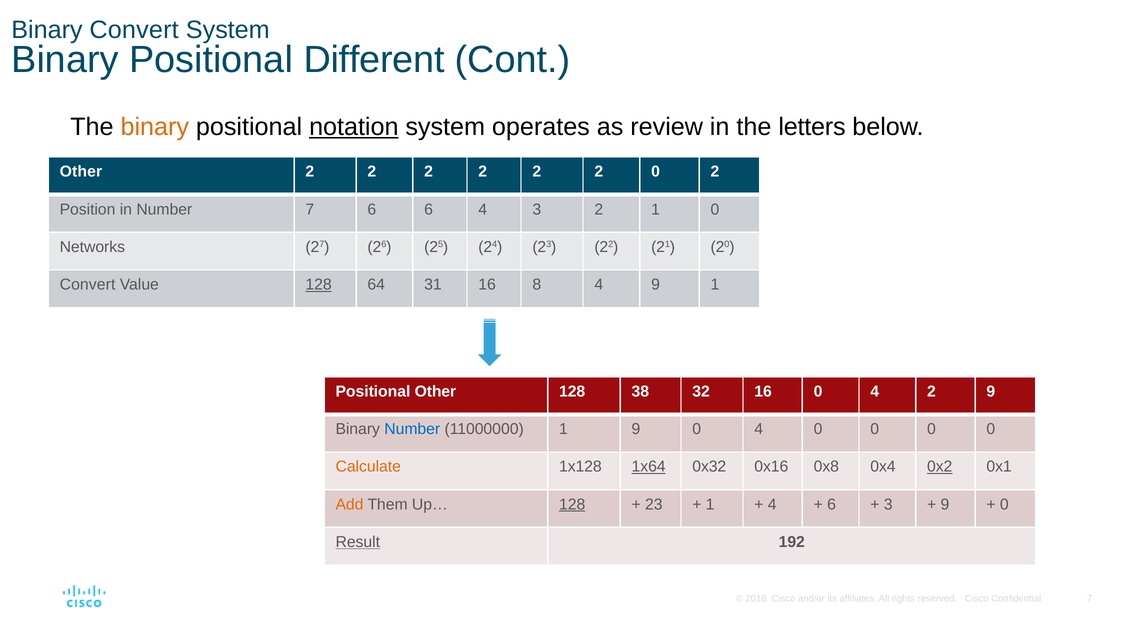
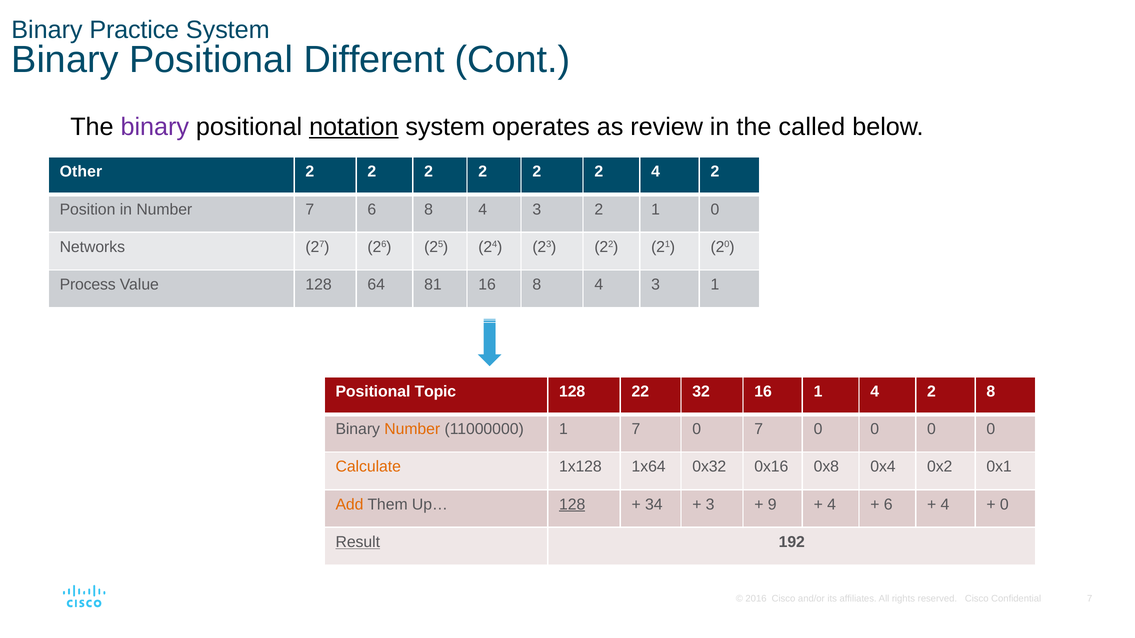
Binary Convert: Convert -> Practice
binary at (155, 127) colour: orange -> purple
letters: letters -> called
2 0: 0 -> 4
6 6: 6 -> 8
Convert at (88, 285): Convert -> Process
128 at (319, 285) underline: present -> none
31: 31 -> 81
16 8 4 9: 9 -> 3
Positional Other: Other -> Topic
128 38: 38 -> 22
16 0: 0 -> 1
2 9: 9 -> 8
Number at (412, 429) colour: blue -> orange
1 9: 9 -> 7
4 at (759, 429): 4 -> 7
1x64 underline: present -> none
0x2 underline: present -> none
23 at (654, 505): 23 -> 34
1 at (710, 505): 1 -> 3
4 at (772, 505): 4 -> 9
6 at (832, 505): 6 -> 4
3 at (888, 505): 3 -> 6
9 at (945, 505): 9 -> 4
